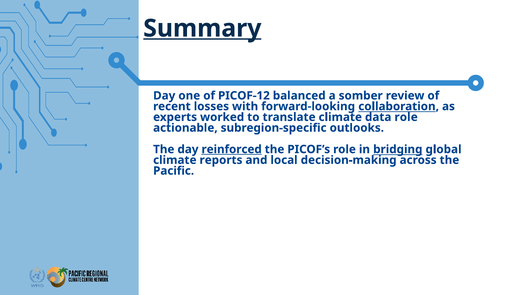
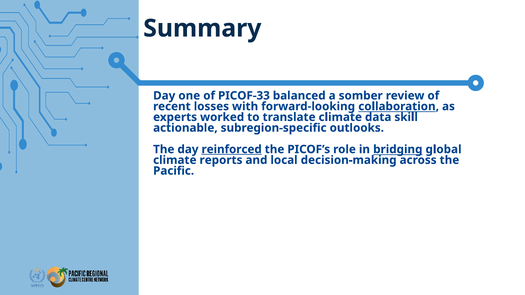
Summary underline: present -> none
PICOF-12: PICOF-12 -> PICOF-33
data role: role -> skill
